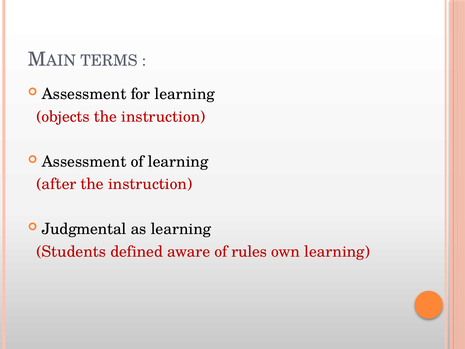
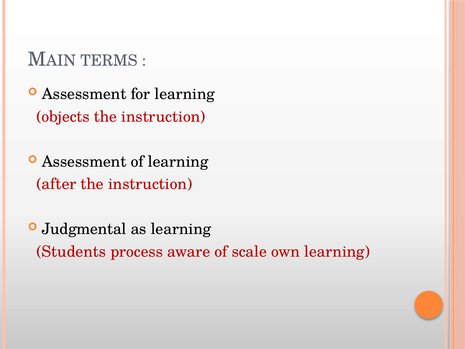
defined: defined -> process
rules: rules -> scale
